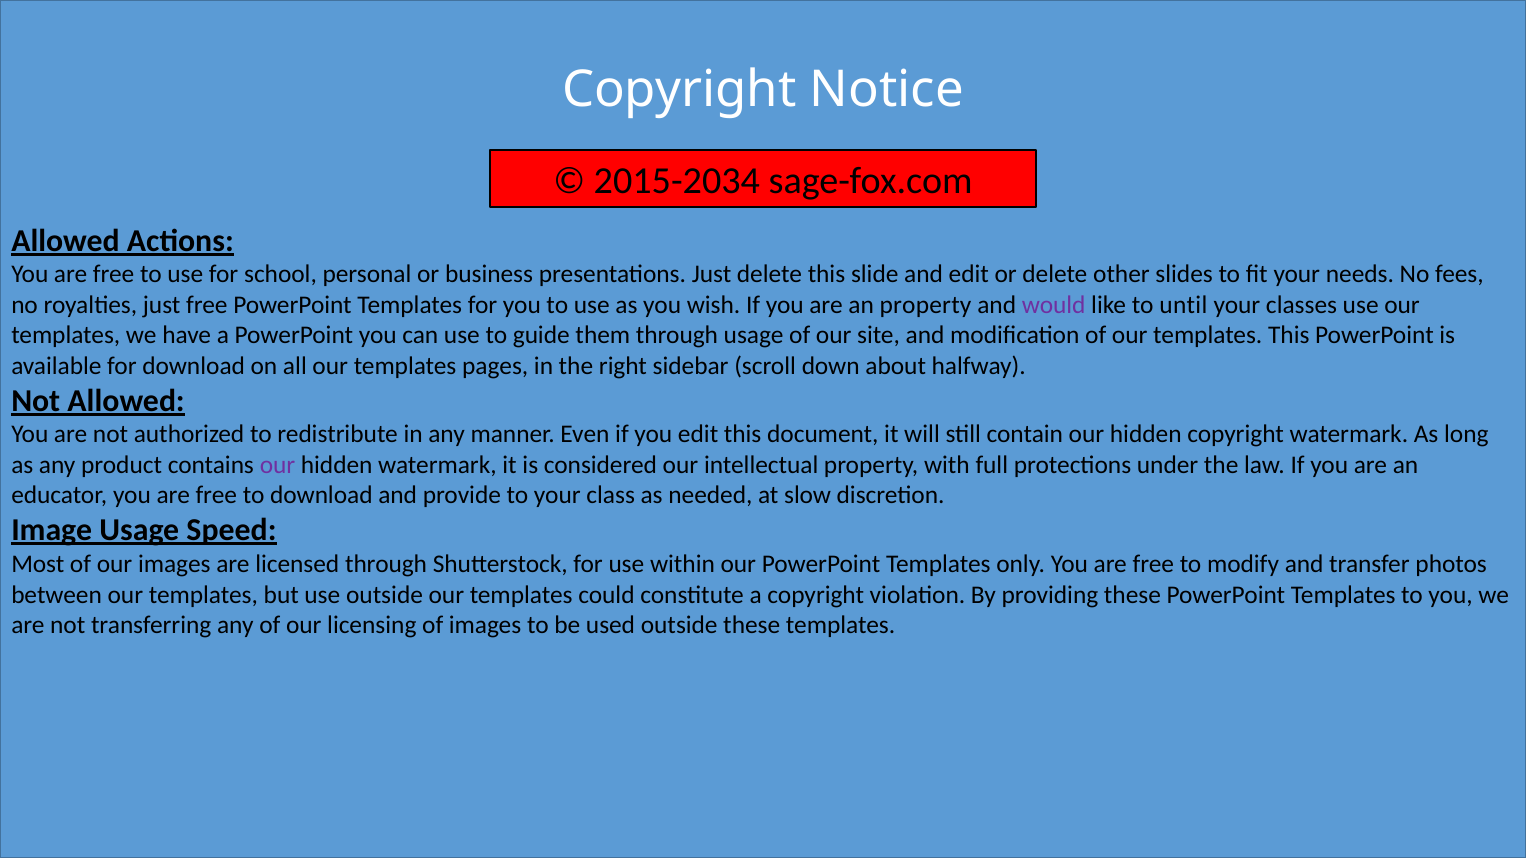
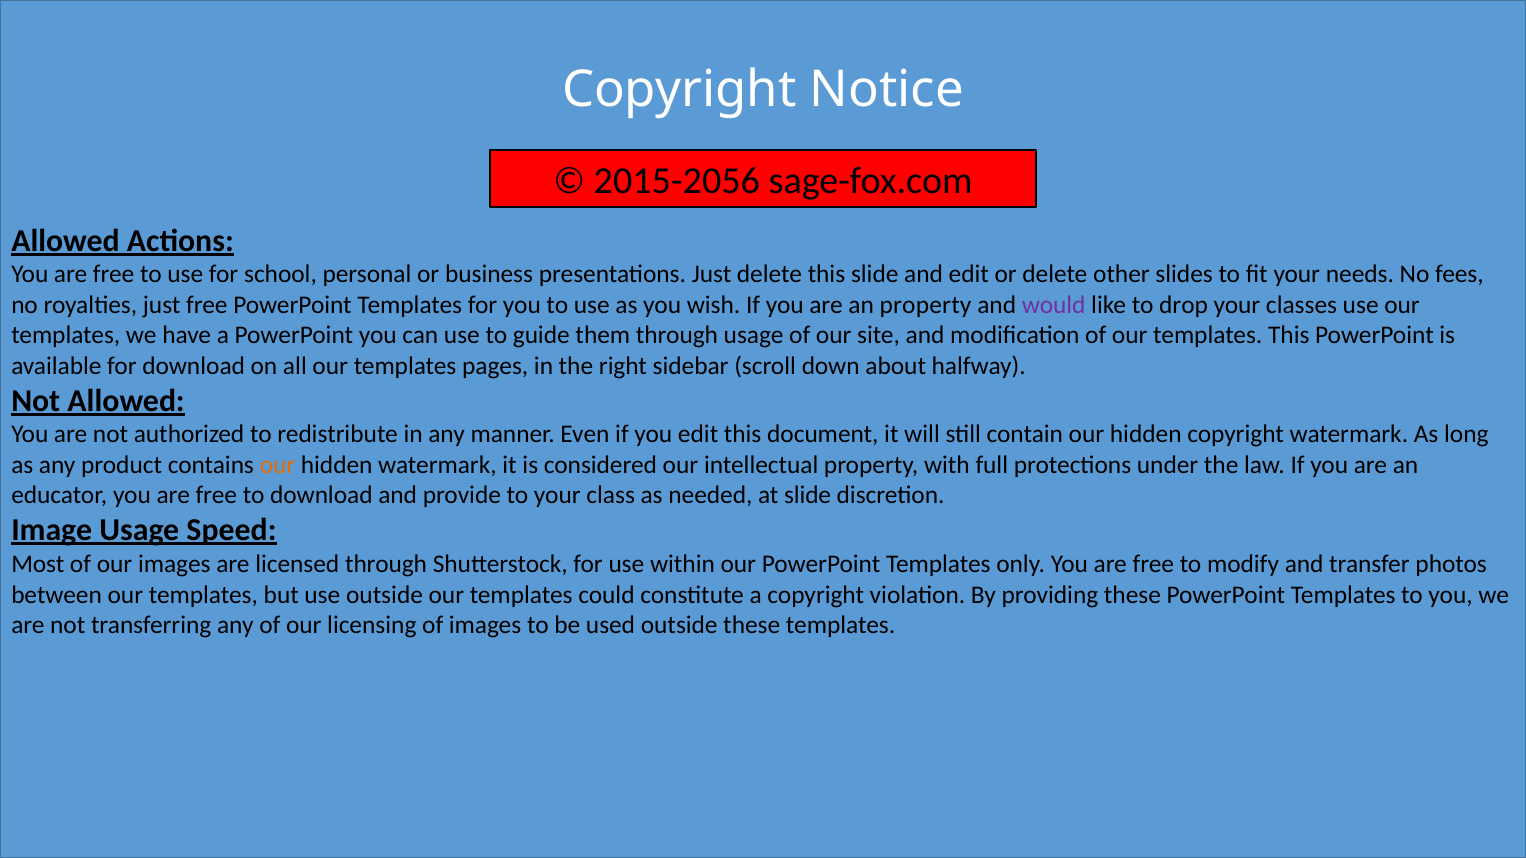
2015-2034: 2015-2034 -> 2015-2056
until: until -> drop
our at (278, 465) colour: purple -> orange
at slow: slow -> slide
